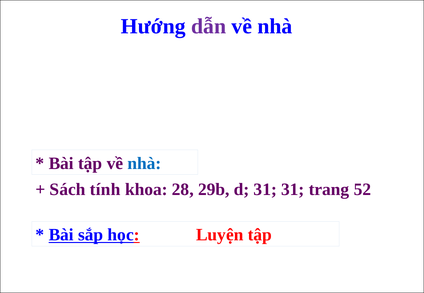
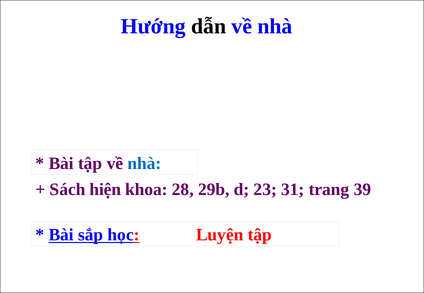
dẫn colour: purple -> black
tính: tính -> hiện
d 31: 31 -> 23
52: 52 -> 39
